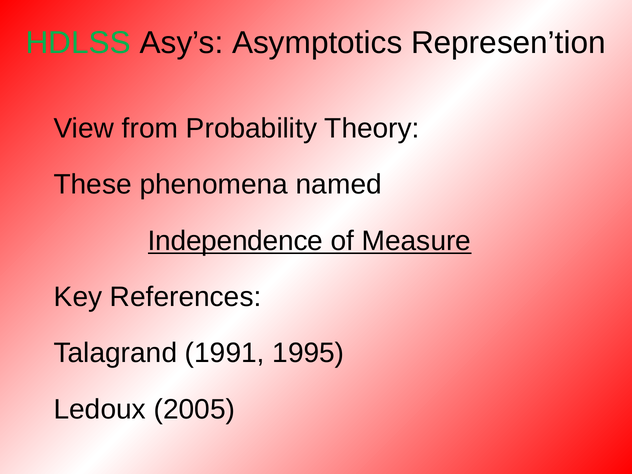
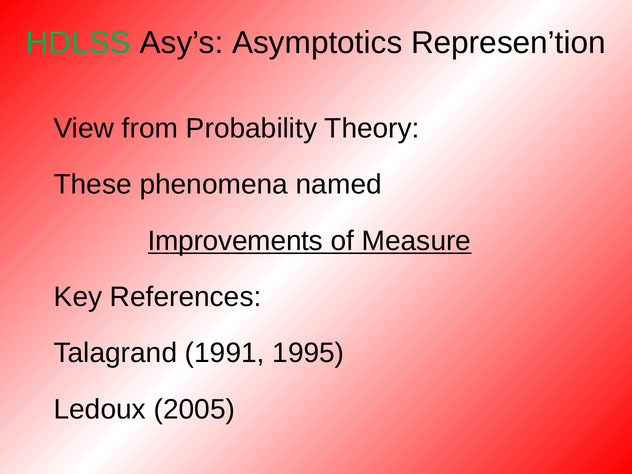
Independence: Independence -> Improvements
